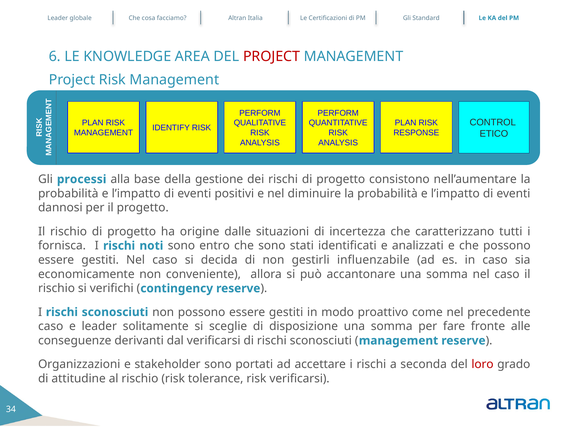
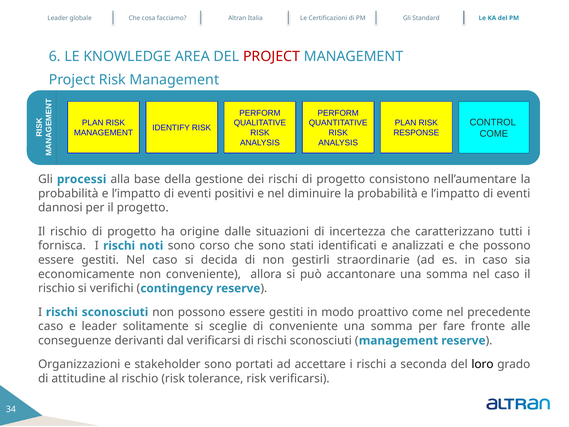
ETICO at (494, 134): ETICO -> COME
entro: entro -> corso
influenzabile: influenzabile -> straordinarie
di disposizione: disposizione -> conveniente
loro colour: red -> black
